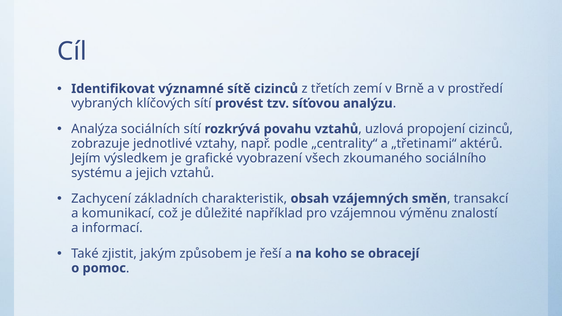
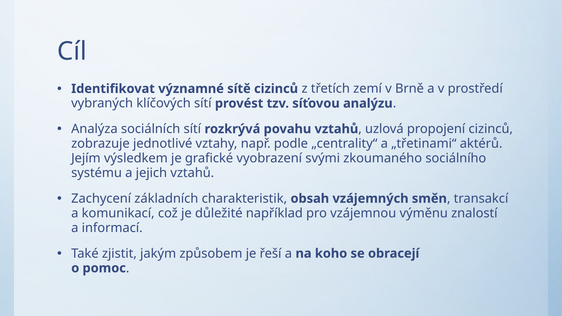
všech: všech -> svými
